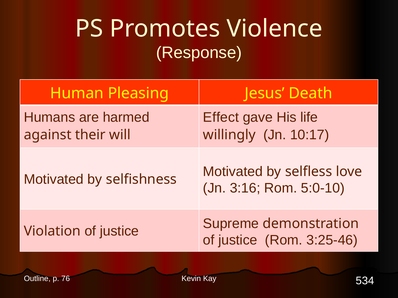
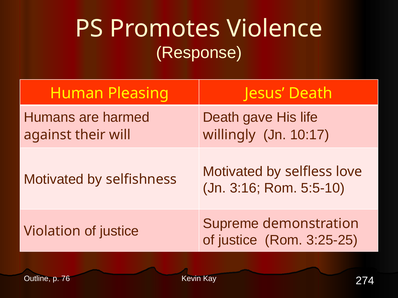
Effect at (221, 118): Effect -> Death
5:0-10: 5:0-10 -> 5:5-10
3:25-46: 3:25-46 -> 3:25-25
534: 534 -> 274
